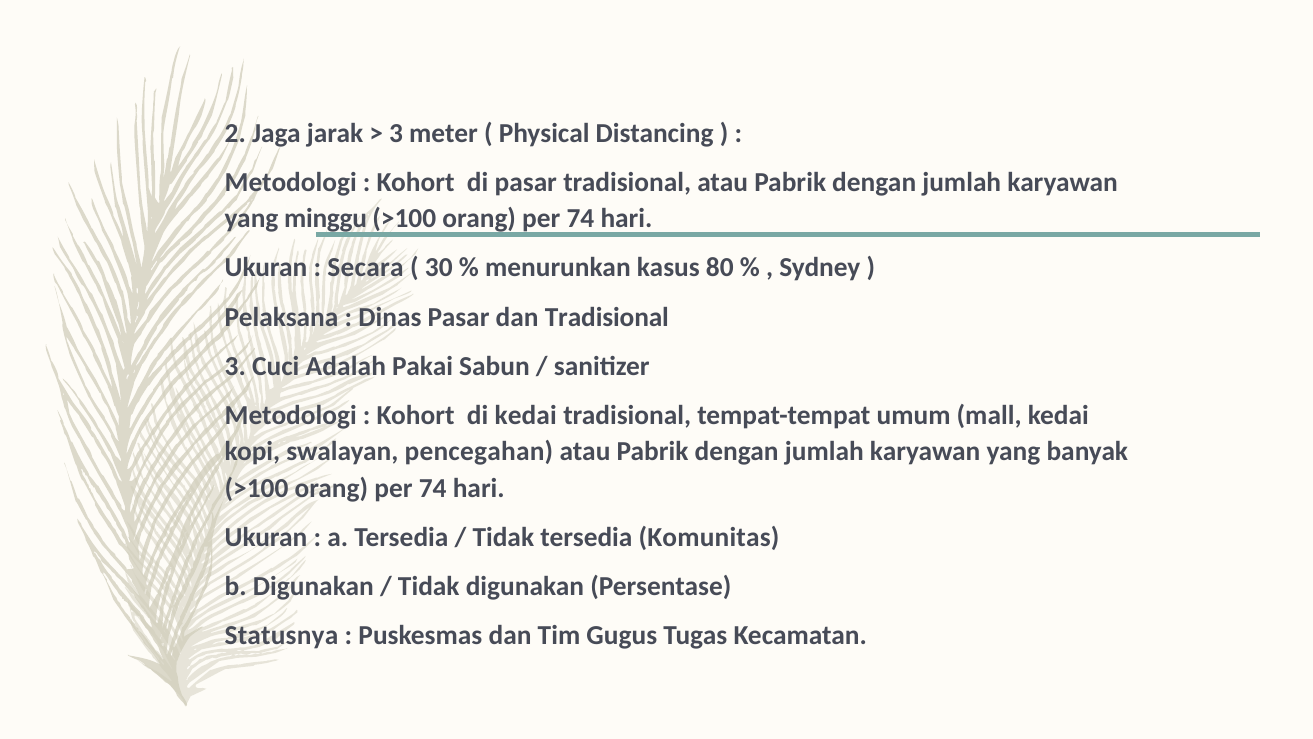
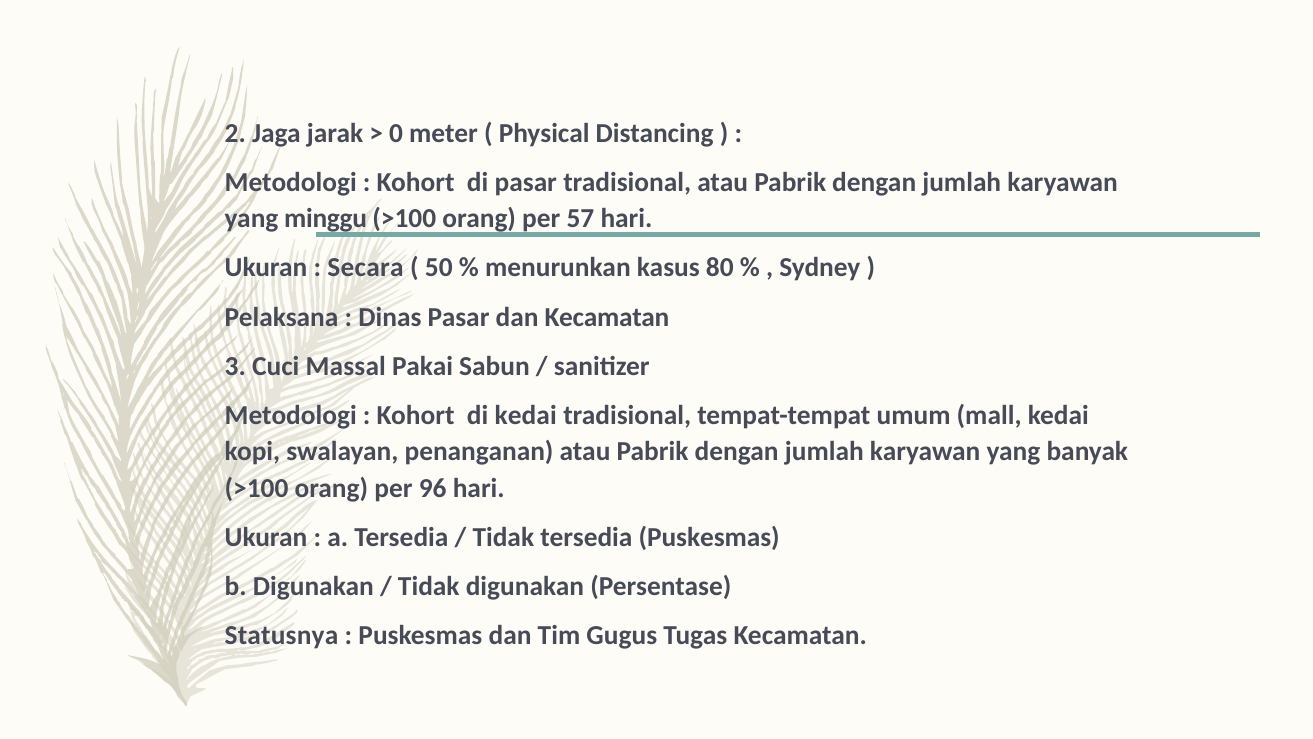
3 at (396, 133): 3 -> 0
74 at (580, 219): 74 -> 57
30: 30 -> 50
dan Tradisional: Tradisional -> Kecamatan
Adalah: Adalah -> Massal
pencegahan: pencegahan -> penanganan
74 at (433, 488): 74 -> 96
tersedia Komunitas: Komunitas -> Puskesmas
